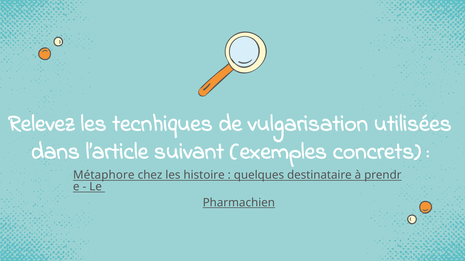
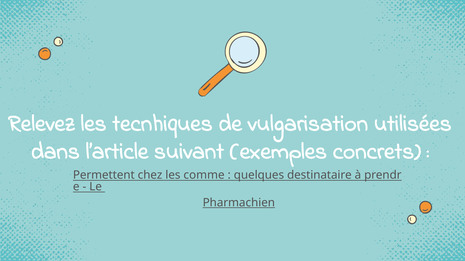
Métaphore: Métaphore -> Permettent
histoire: histoire -> comme
